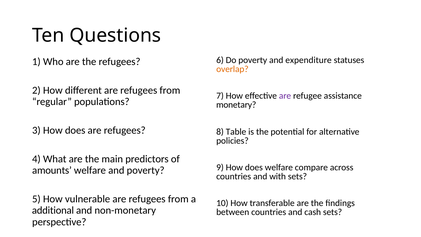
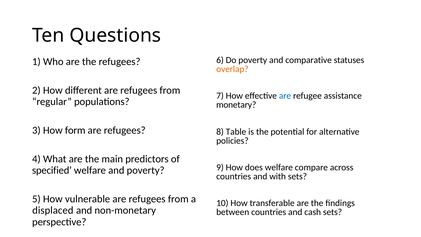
expenditure: expenditure -> comparative
are at (285, 96) colour: purple -> blue
3 How does: does -> form
amounts: amounts -> specified
additional: additional -> displaced
